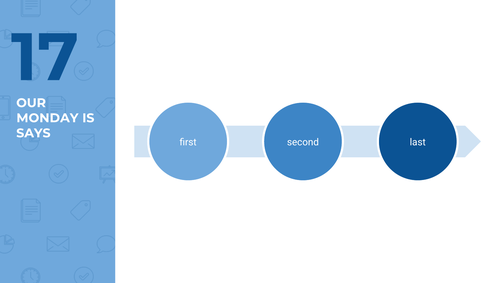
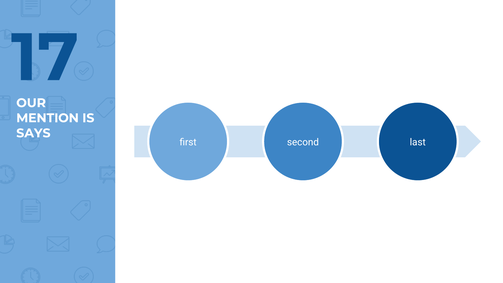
MONDAY: MONDAY -> MENTION
